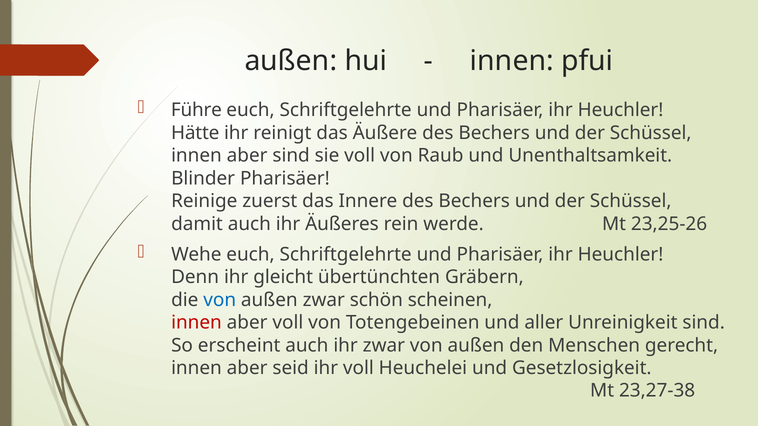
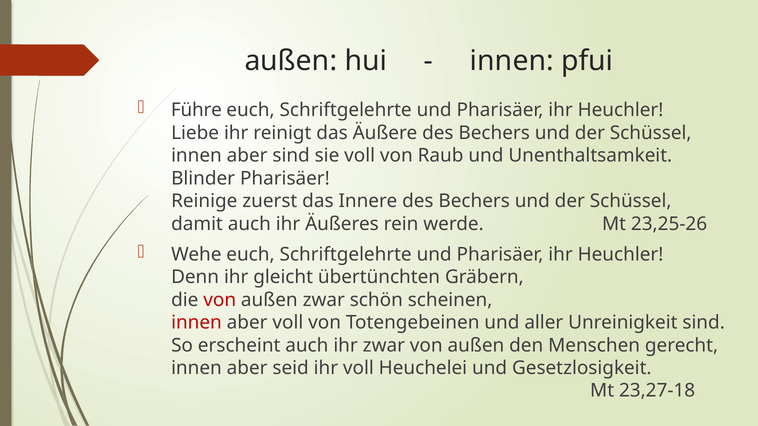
Hätte: Hätte -> Liebe
von at (220, 300) colour: blue -> red
23,27-38: 23,27-38 -> 23,27-18
